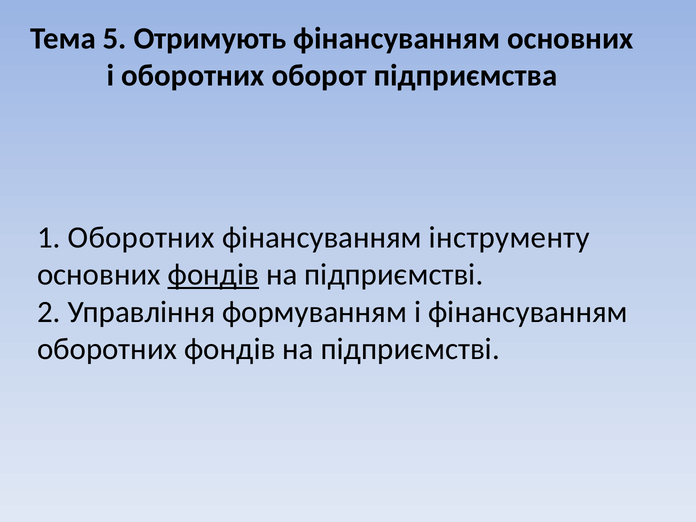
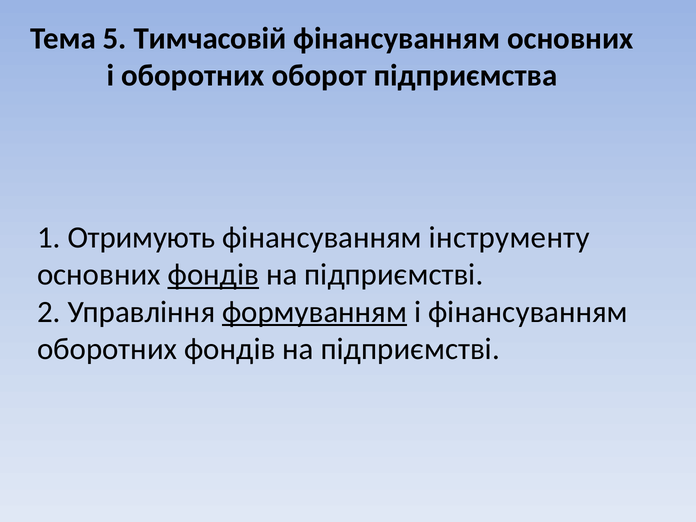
Отримують: Отримують -> Тимчасовій
1 Оборотних: Оборотних -> Отримують
формуванням underline: none -> present
